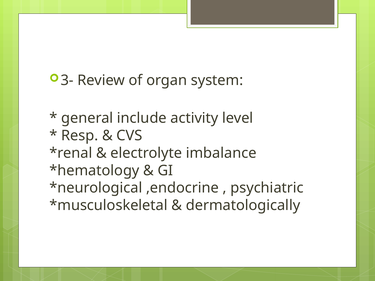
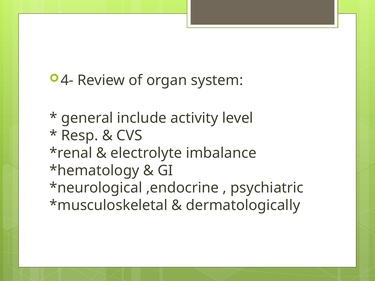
3-: 3- -> 4-
